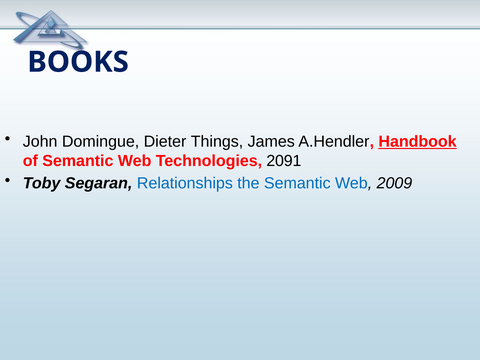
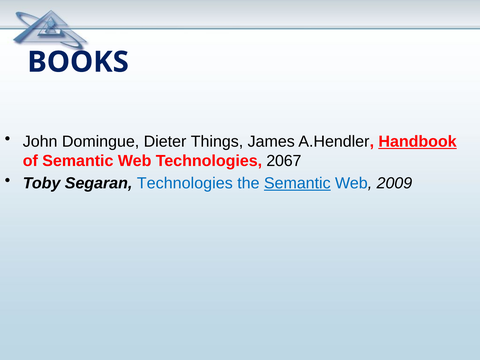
2091: 2091 -> 2067
Segaran Relationships: Relationships -> Technologies
Semantic at (297, 183) underline: none -> present
